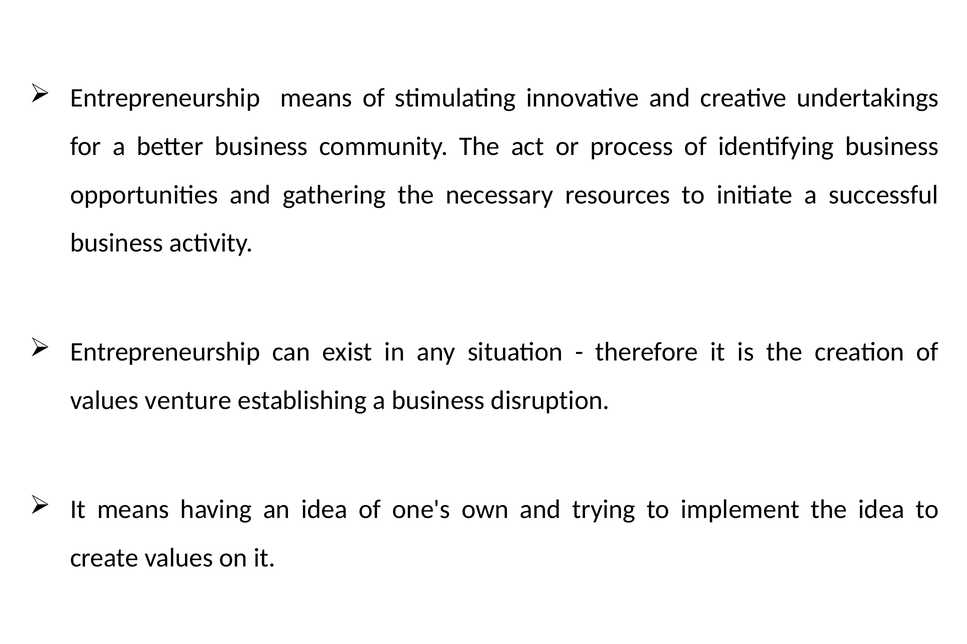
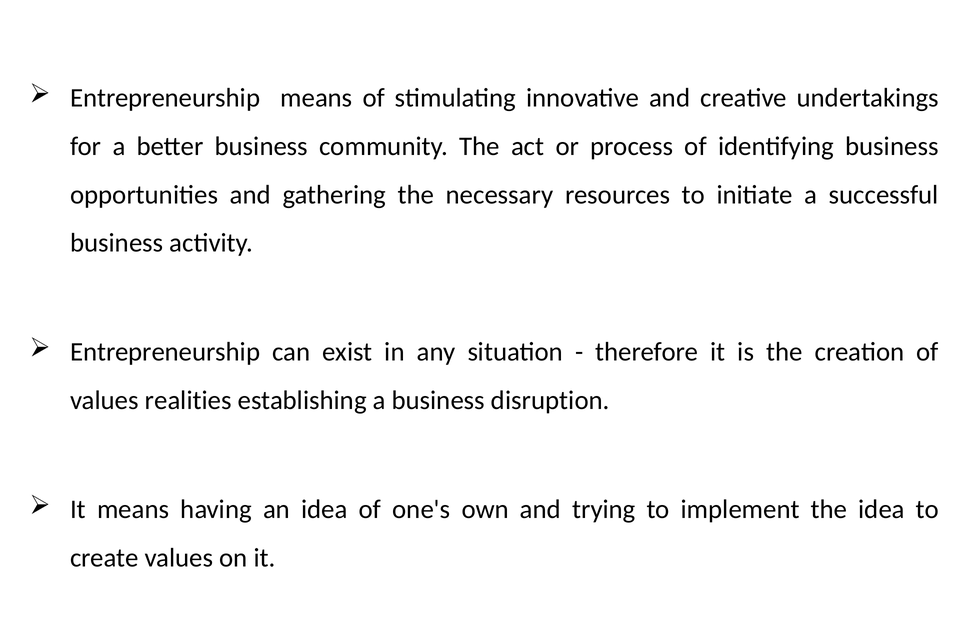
venture: venture -> realities
